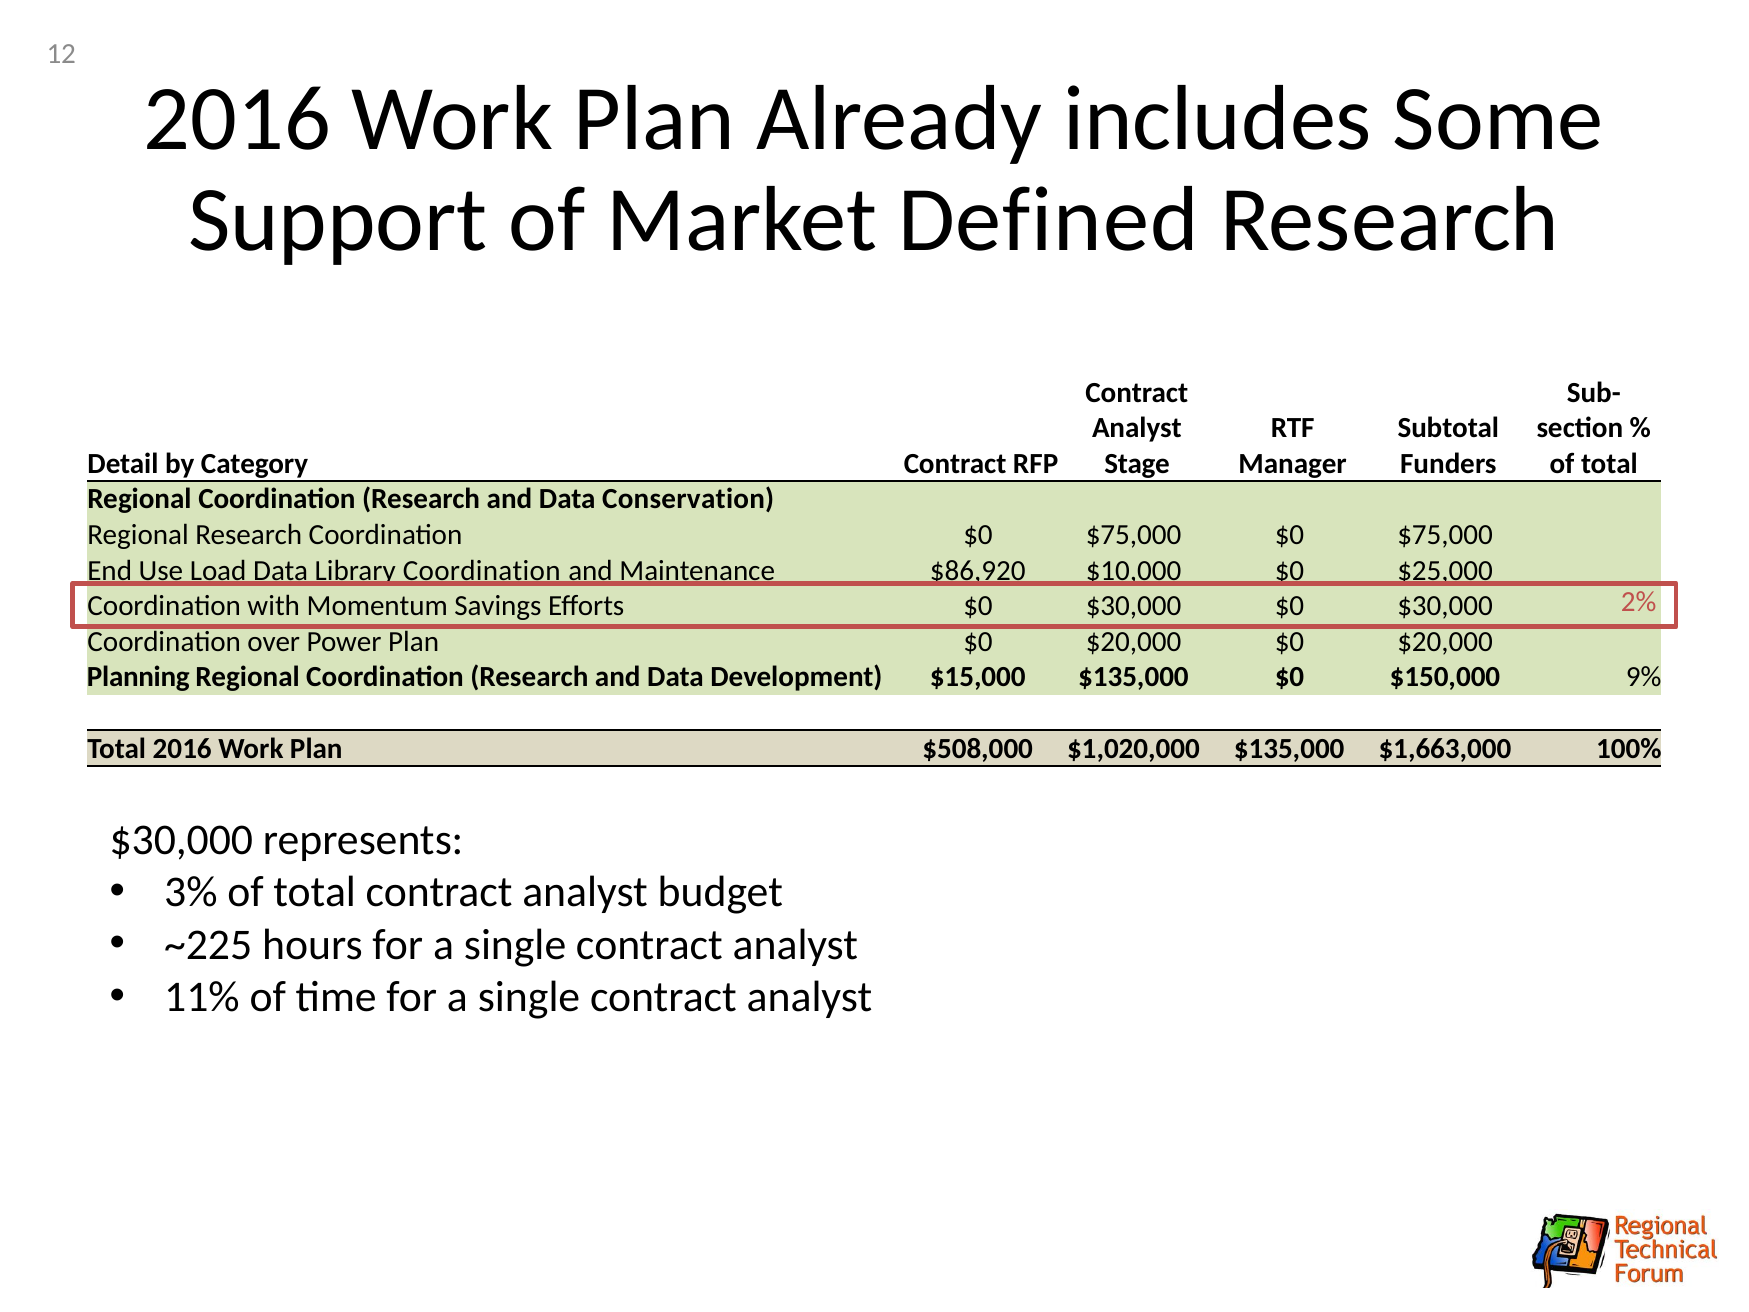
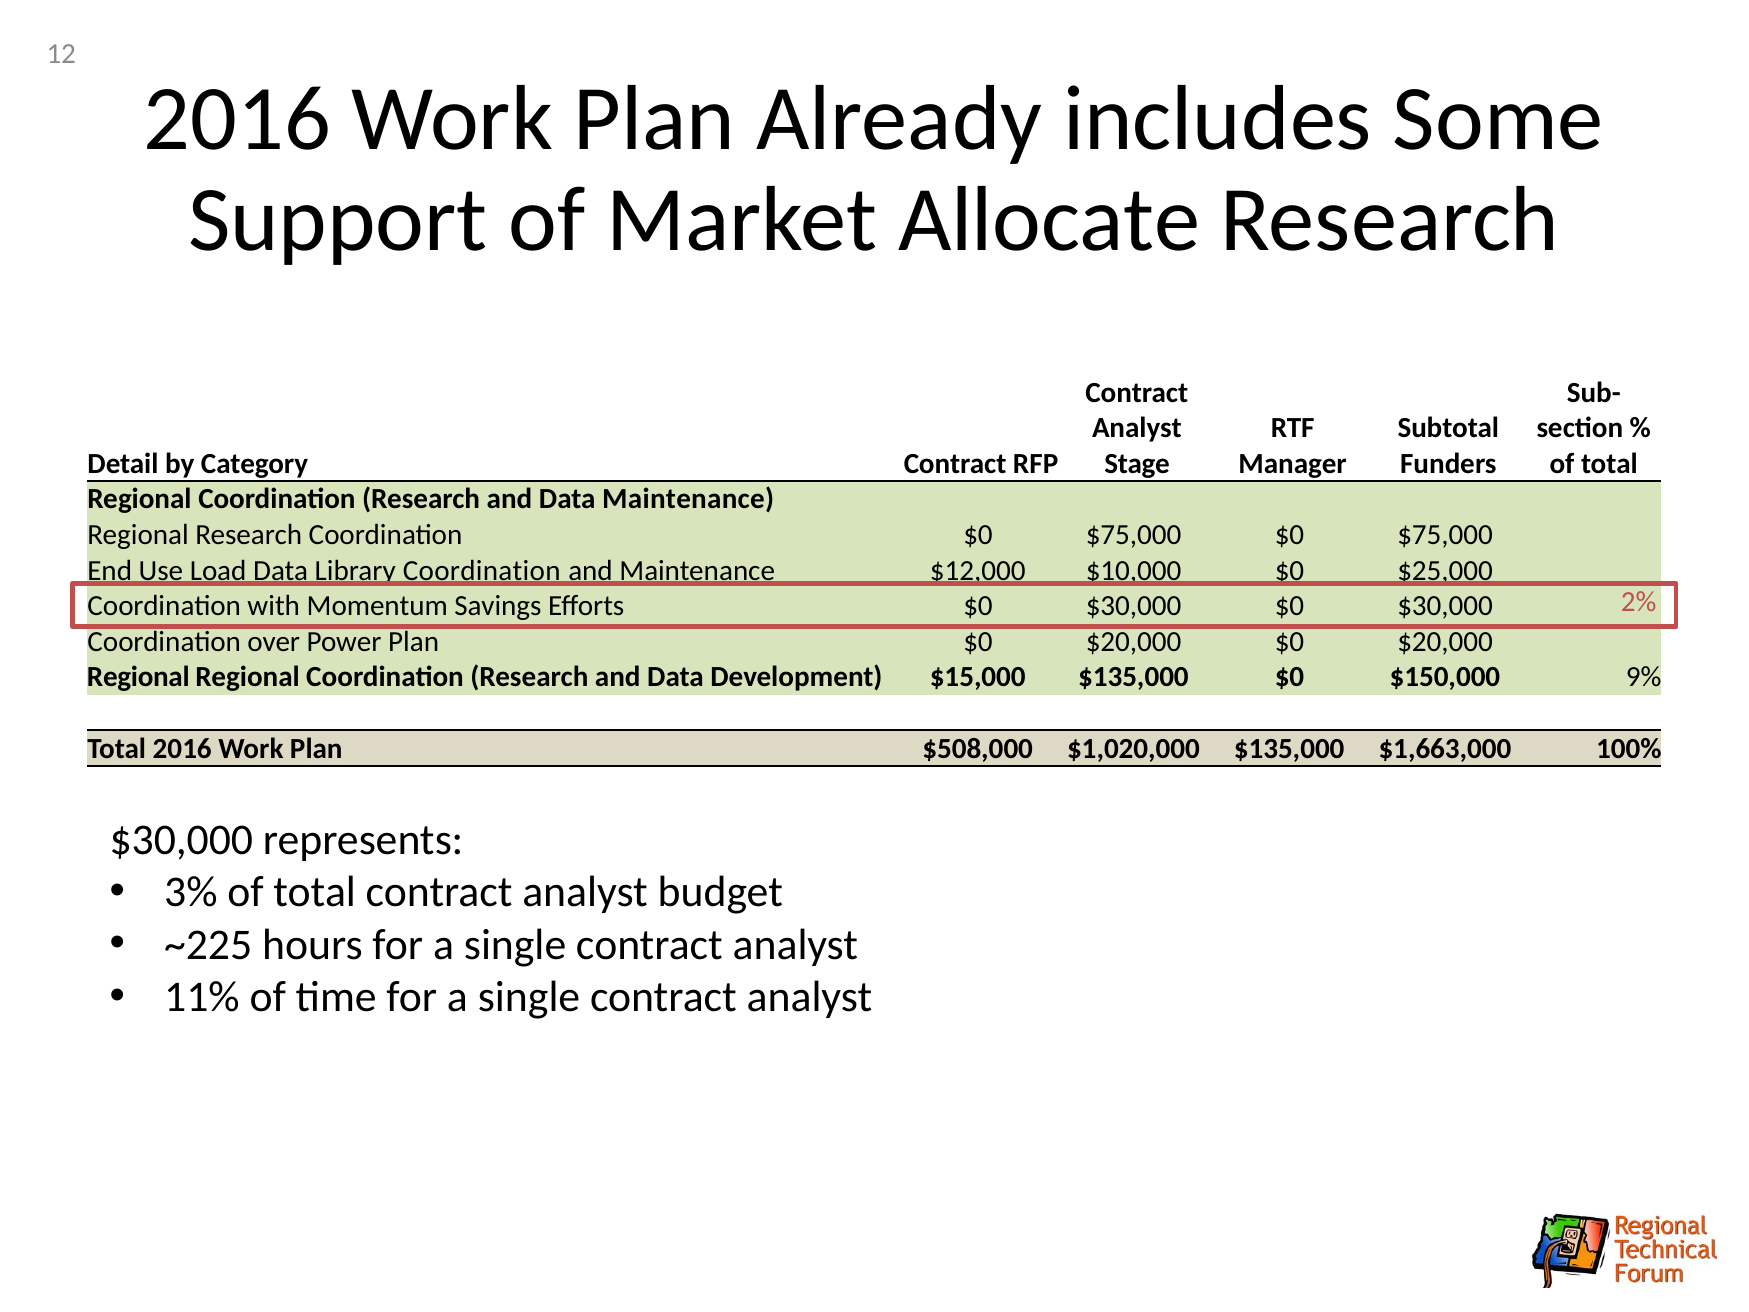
Defined: Defined -> Allocate
Data Conservation: Conservation -> Maintenance
$86,920: $86,920 -> $12,000
Planning at (138, 677): Planning -> Regional
